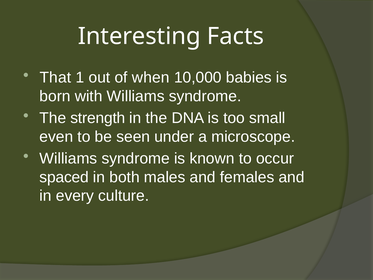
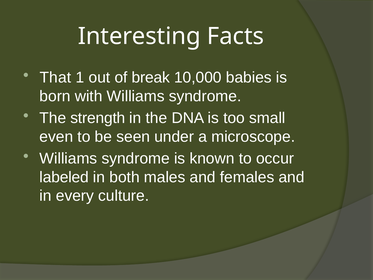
when: when -> break
spaced: spaced -> labeled
